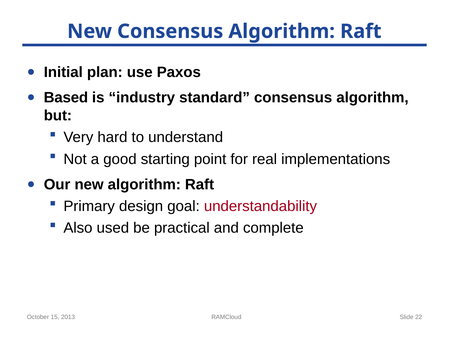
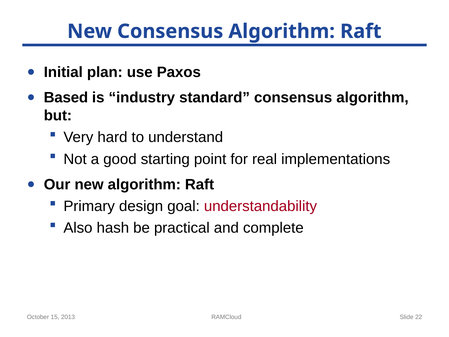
used: used -> hash
